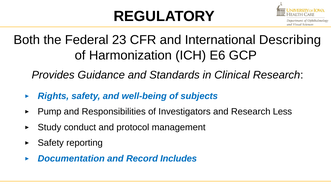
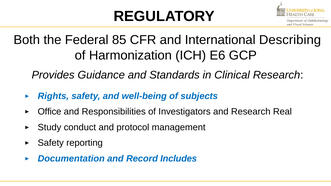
23: 23 -> 85
Pump: Pump -> Office
Less: Less -> Real
